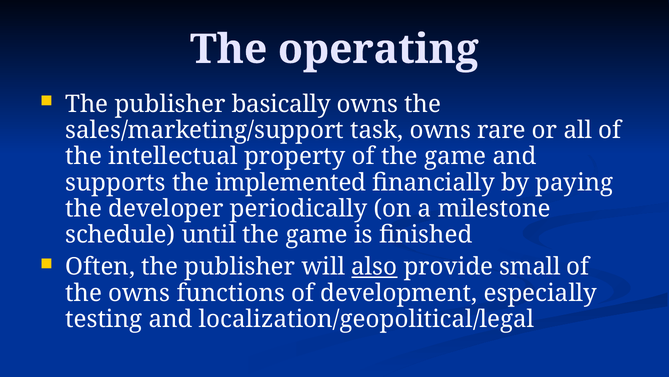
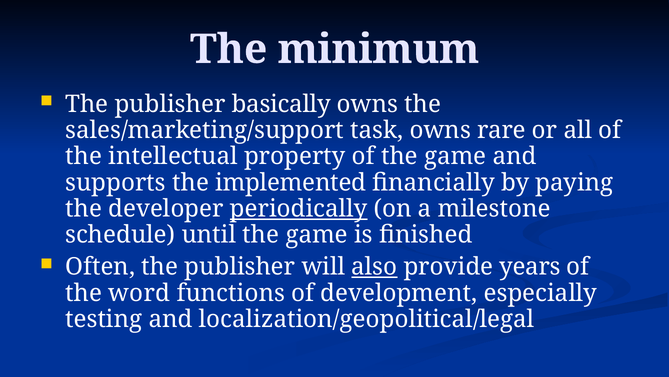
operating: operating -> minimum
periodically underline: none -> present
small: small -> years
the owns: owns -> word
